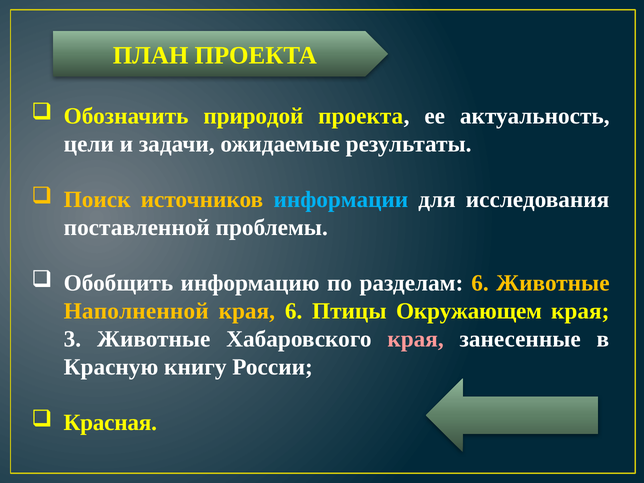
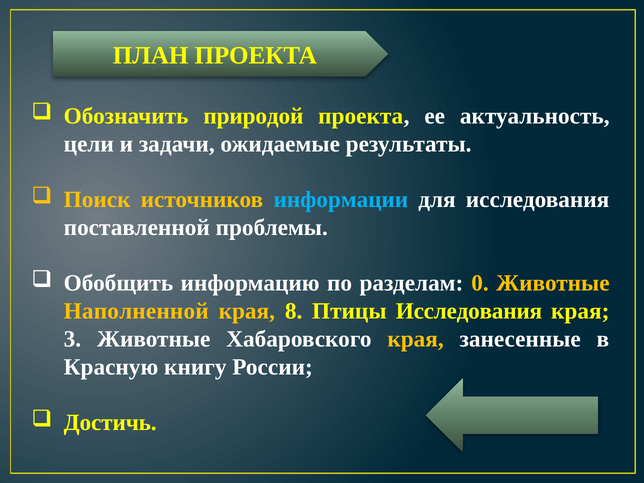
разделам 6: 6 -> 0
края 6: 6 -> 8
Птицы Окружающем: Окружающем -> Исследования
края at (416, 339) colour: pink -> yellow
Красная: Красная -> Достичь
